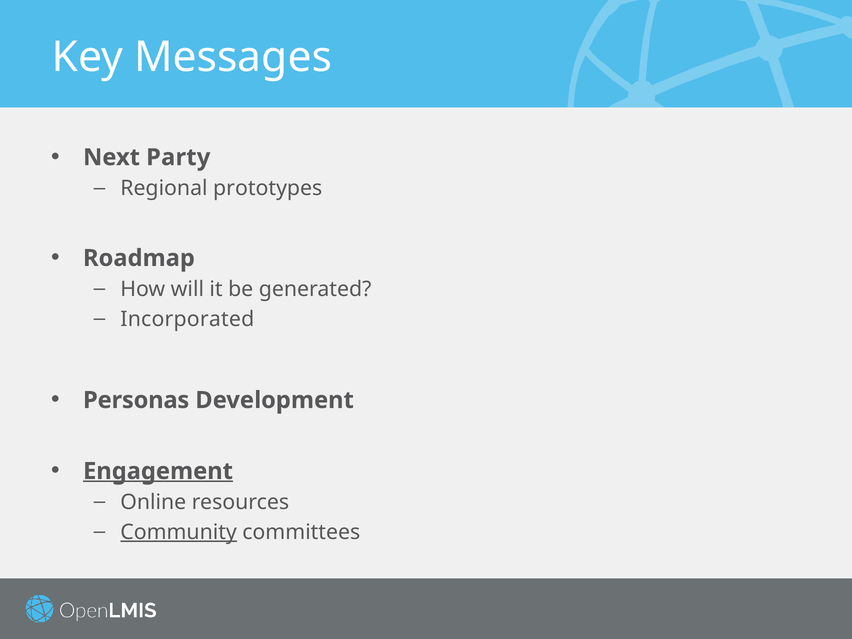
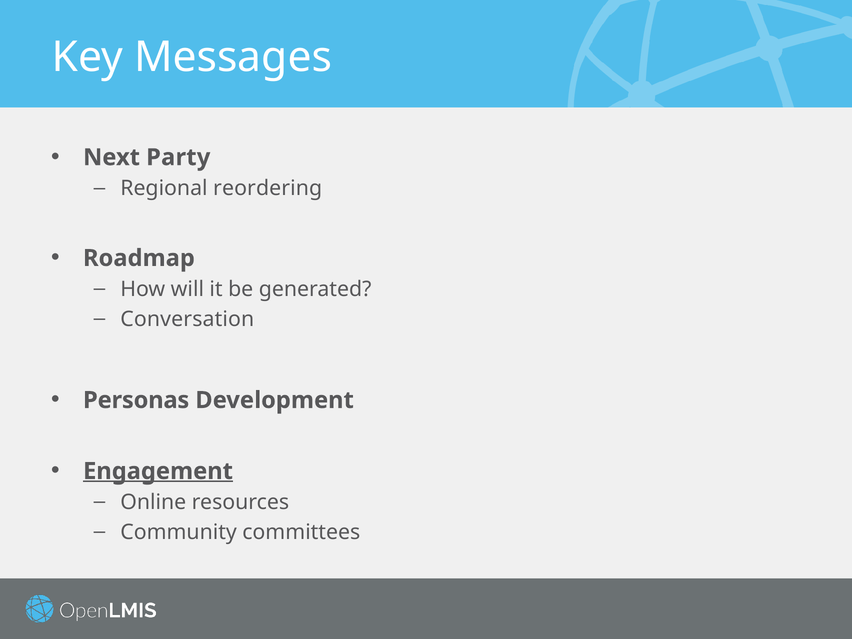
prototypes: prototypes -> reordering
Incorporated: Incorporated -> Conversation
Community underline: present -> none
